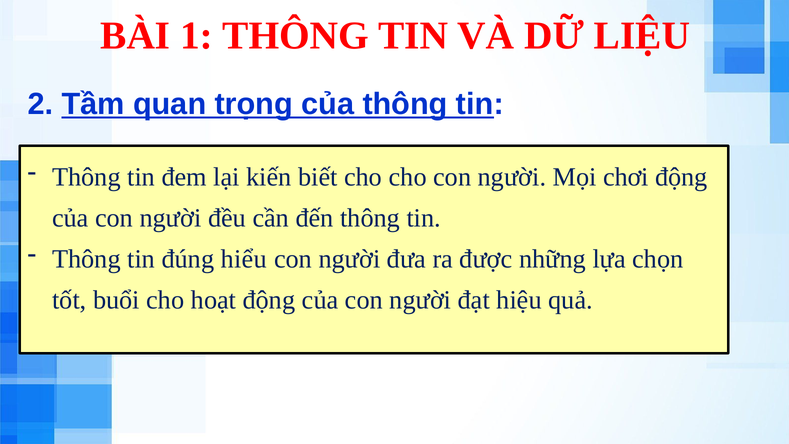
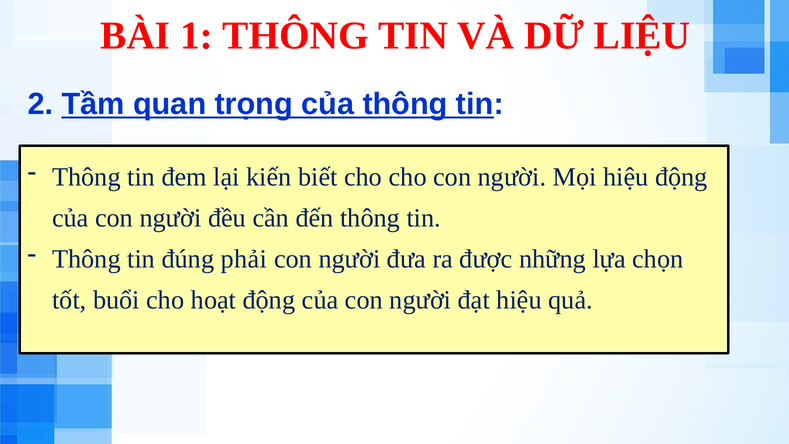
Mọi chơi: chơi -> hiệu
hiểu: hiểu -> phải
